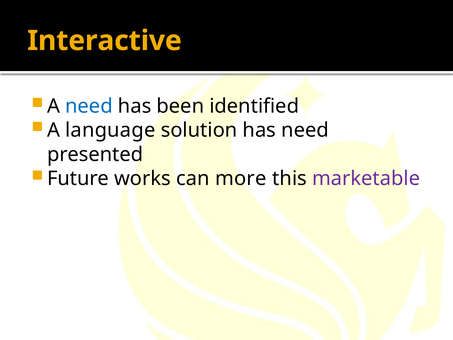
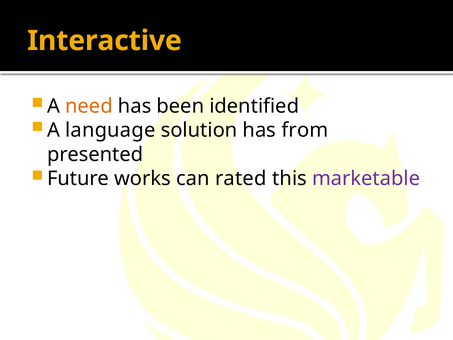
need at (89, 106) colour: blue -> orange
has need: need -> from
more: more -> rated
